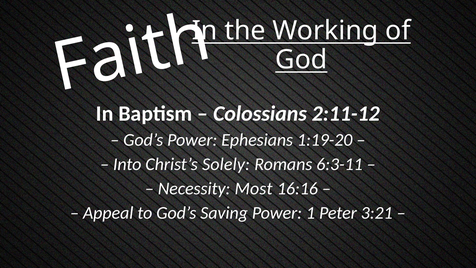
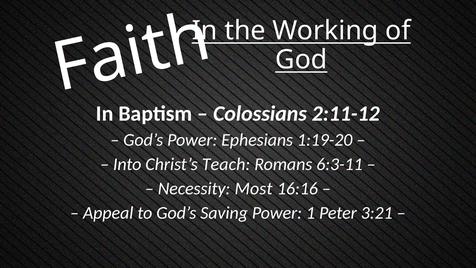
Solely: Solely -> Teach
